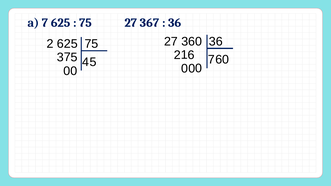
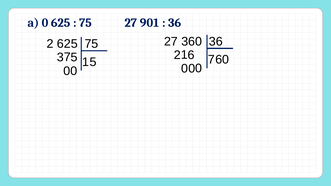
a 7: 7 -> 0
367: 367 -> 901
4: 4 -> 1
